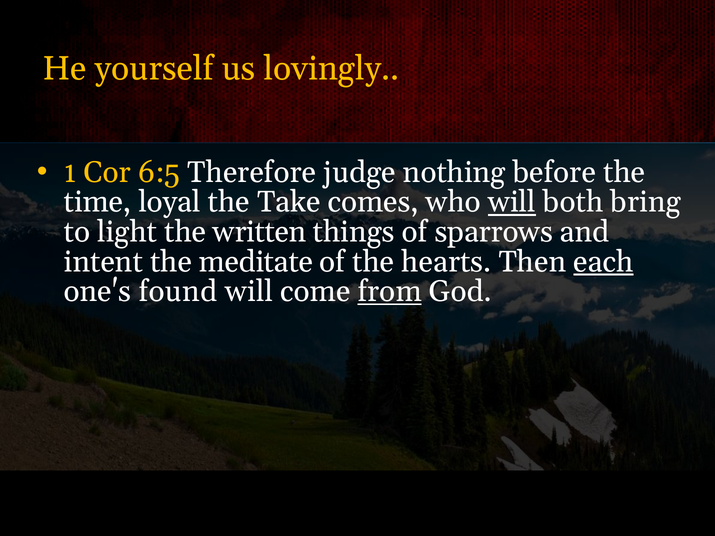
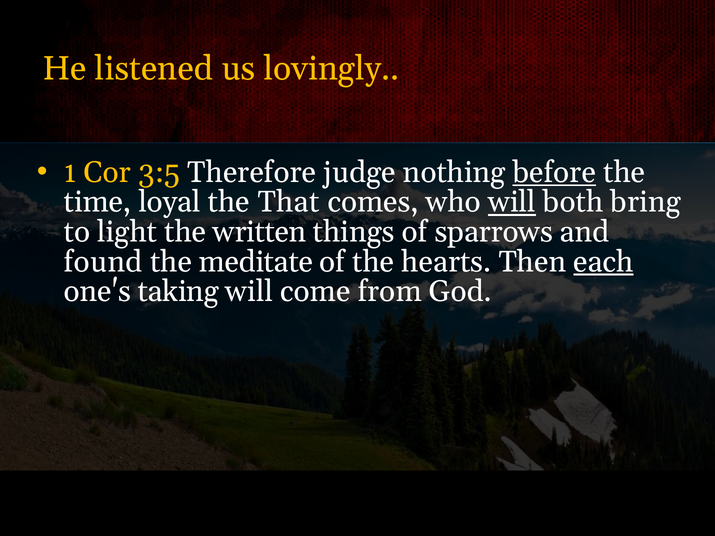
yourself: yourself -> listened
6:5: 6:5 -> 3:5
before underline: none -> present
Take: Take -> That
intent: intent -> found
found: found -> taking
from underline: present -> none
